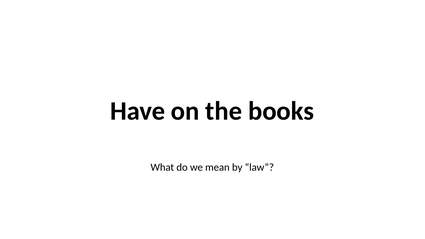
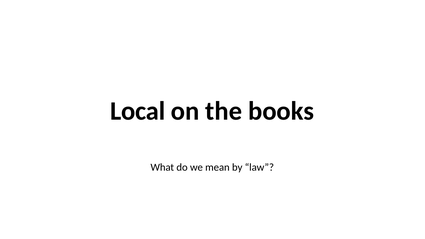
Have: Have -> Local
